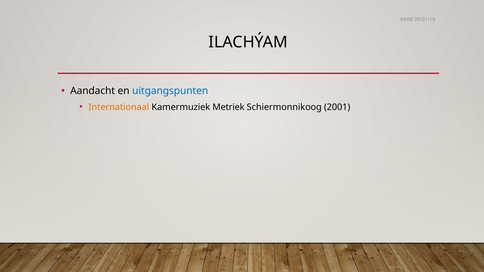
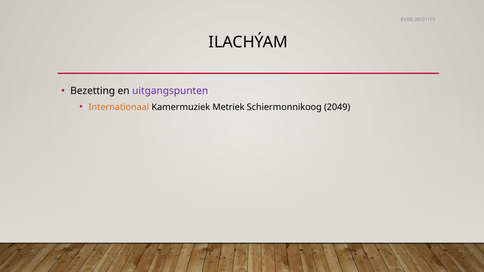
Aandacht: Aandacht -> Bezetting
uitgangspunten colour: blue -> purple
2001: 2001 -> 2049
